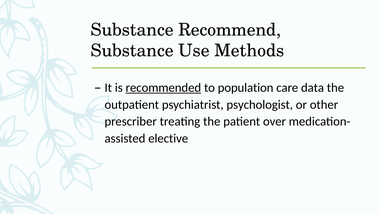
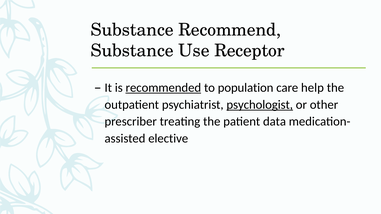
Methods: Methods -> Receptor
data: data -> help
psychologist underline: none -> present
over: over -> data
